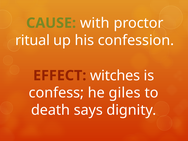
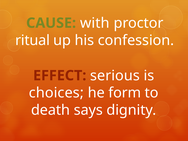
witches: witches -> serious
confess: confess -> choices
giles: giles -> form
